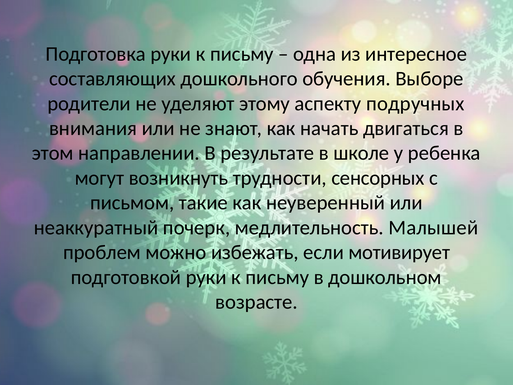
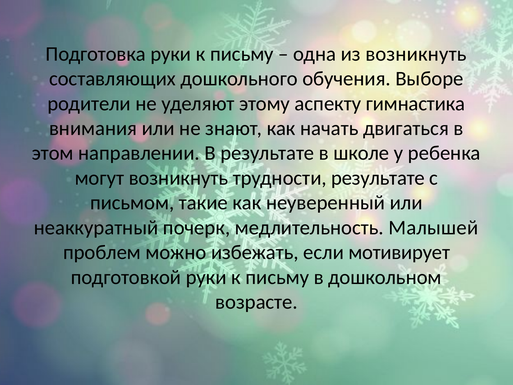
из интересное: интересное -> возникнуть
подручных: подручных -> гимнастика
трудности сенсорных: сенсорных -> результате
